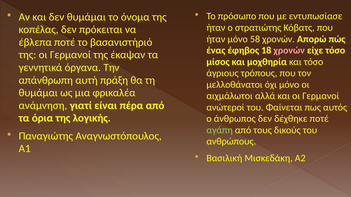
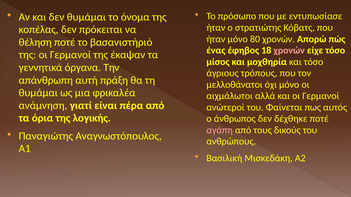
58: 58 -> 80
έβλεπα: έβλεπα -> θέληση
αγάπη colour: light green -> pink
